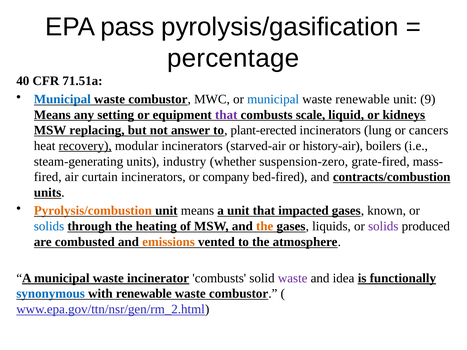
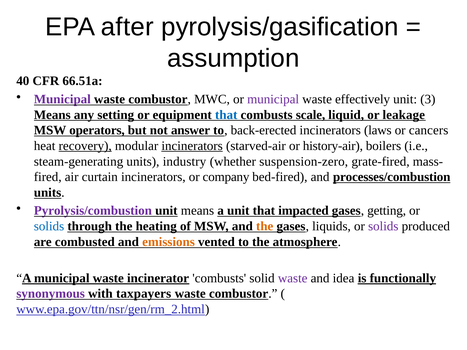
pass: pass -> after
percentage: percentage -> assumption
71.51a: 71.51a -> 66.51a
Municipal at (62, 99) colour: blue -> purple
municipal at (273, 99) colour: blue -> purple
waste renewable: renewable -> effectively
9: 9 -> 3
that at (226, 115) colour: purple -> blue
kidneys: kidneys -> leakage
replacing: replacing -> operators
plant-erected: plant-erected -> back-erected
lung: lung -> laws
incinerators at (192, 146) underline: none -> present
contracts/combustion: contracts/combustion -> processes/combustion
Pyrolysis/combustion colour: orange -> purple
known: known -> getting
synonymous colour: blue -> purple
with renewable: renewable -> taxpayers
